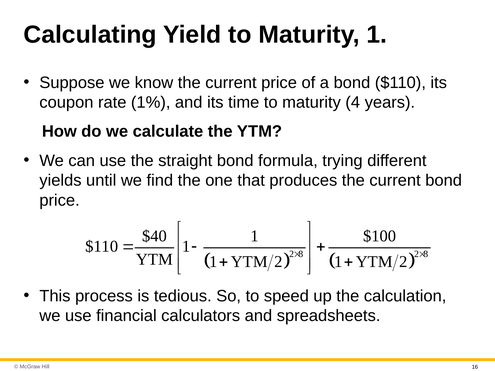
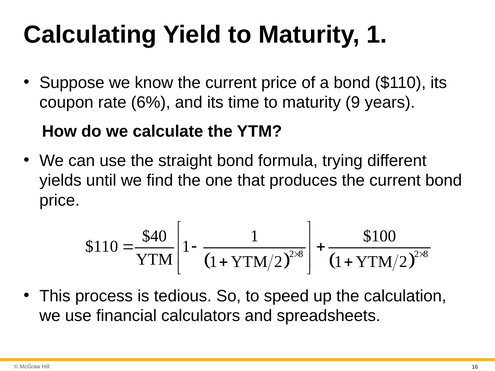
1%: 1% -> 6%
4: 4 -> 9
